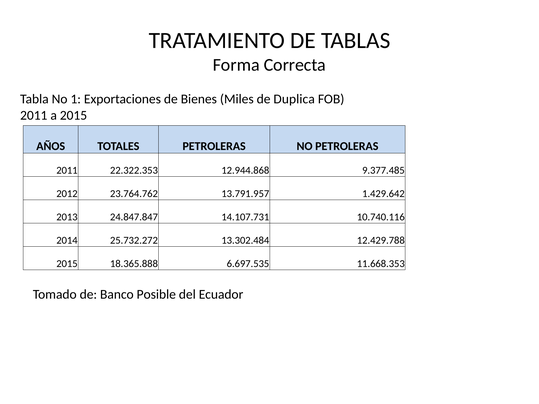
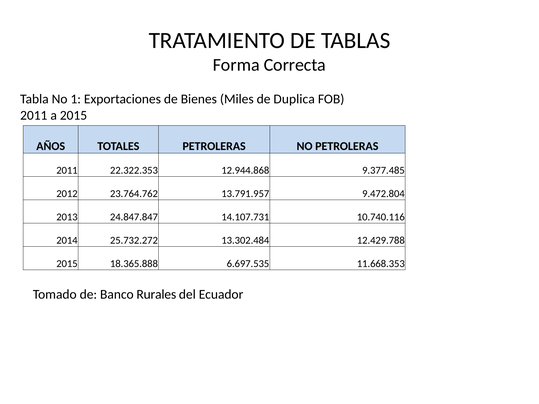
1.429.642: 1.429.642 -> 9.472.804
Posible: Posible -> Rurales
